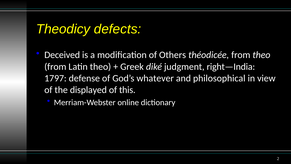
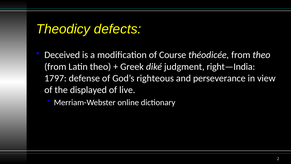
Others: Others -> Course
whatever: whatever -> righteous
philosophical: philosophical -> perseverance
this: this -> live
